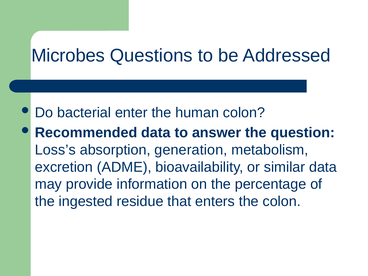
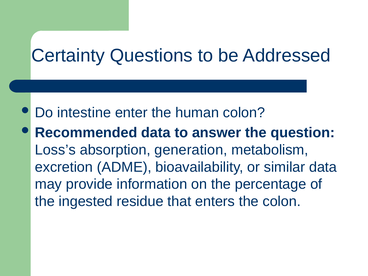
Microbes: Microbes -> Certainty
bacterial: bacterial -> intestine
